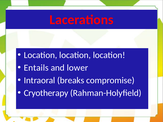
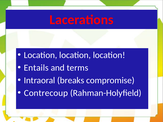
lower: lower -> terms
Cryotherapy: Cryotherapy -> Contrecoup
